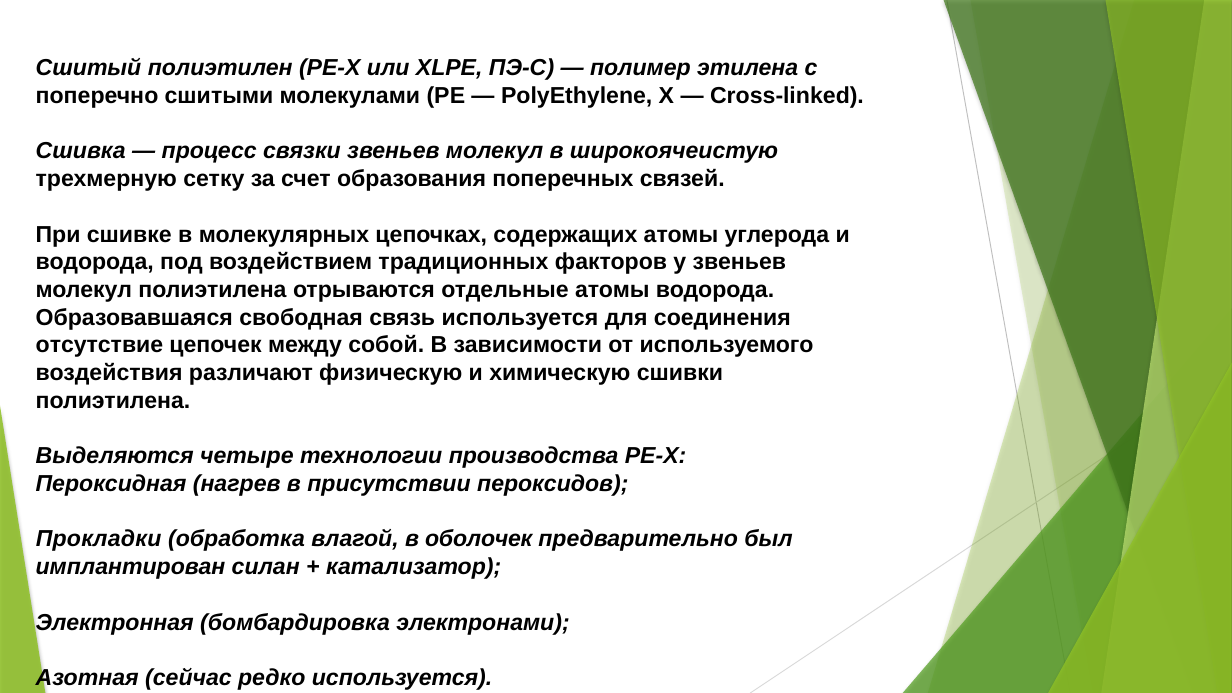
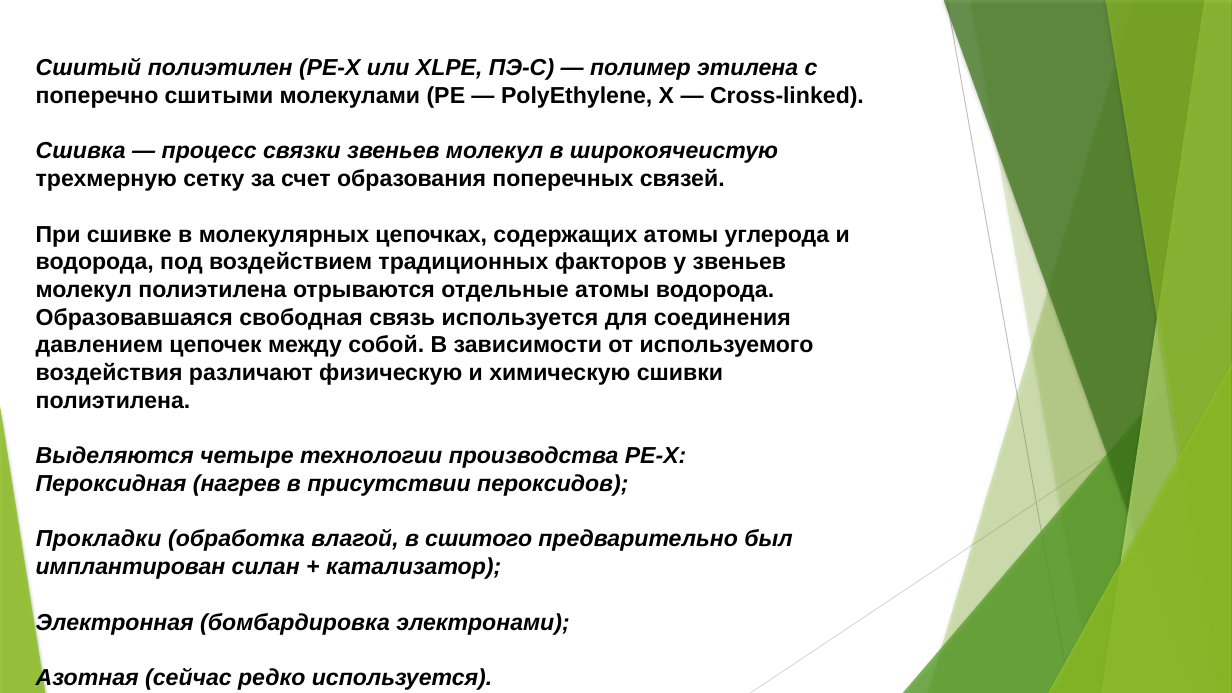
отсутствие: отсутствие -> давлением
оболочек: оболочек -> сшитого
